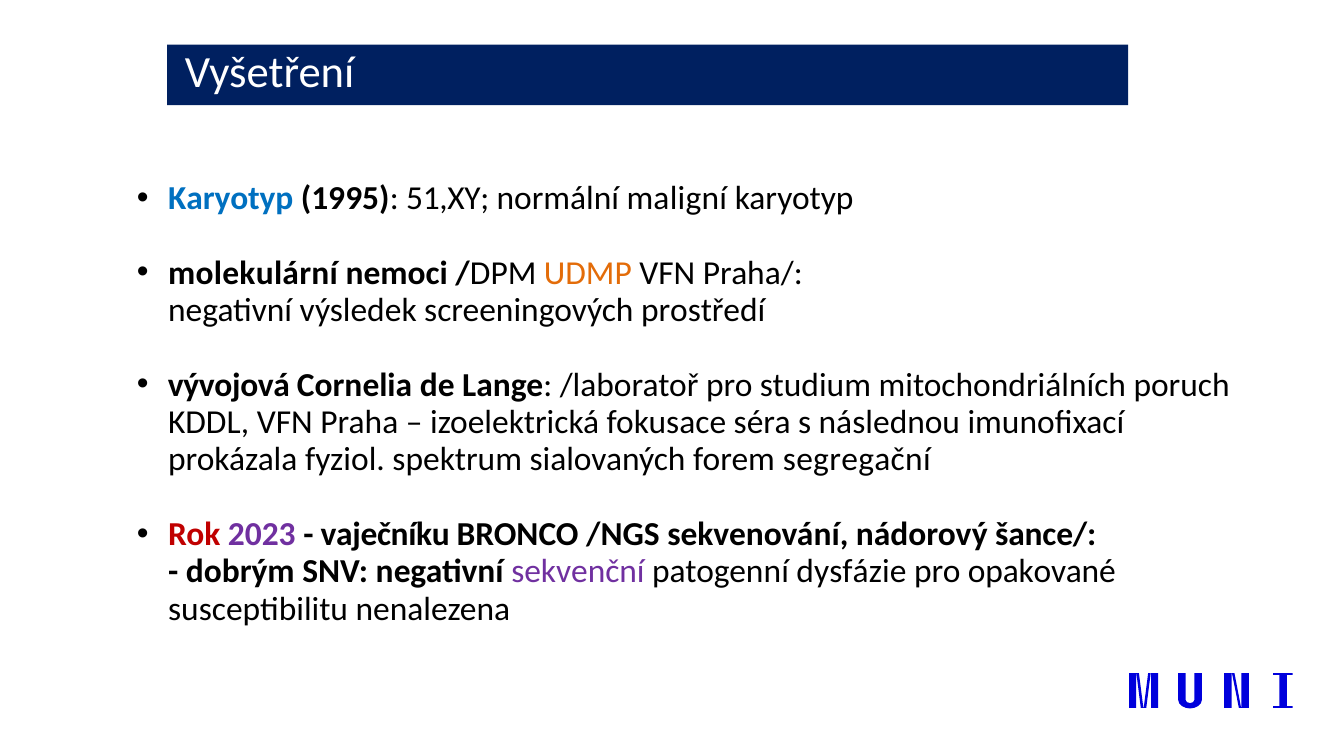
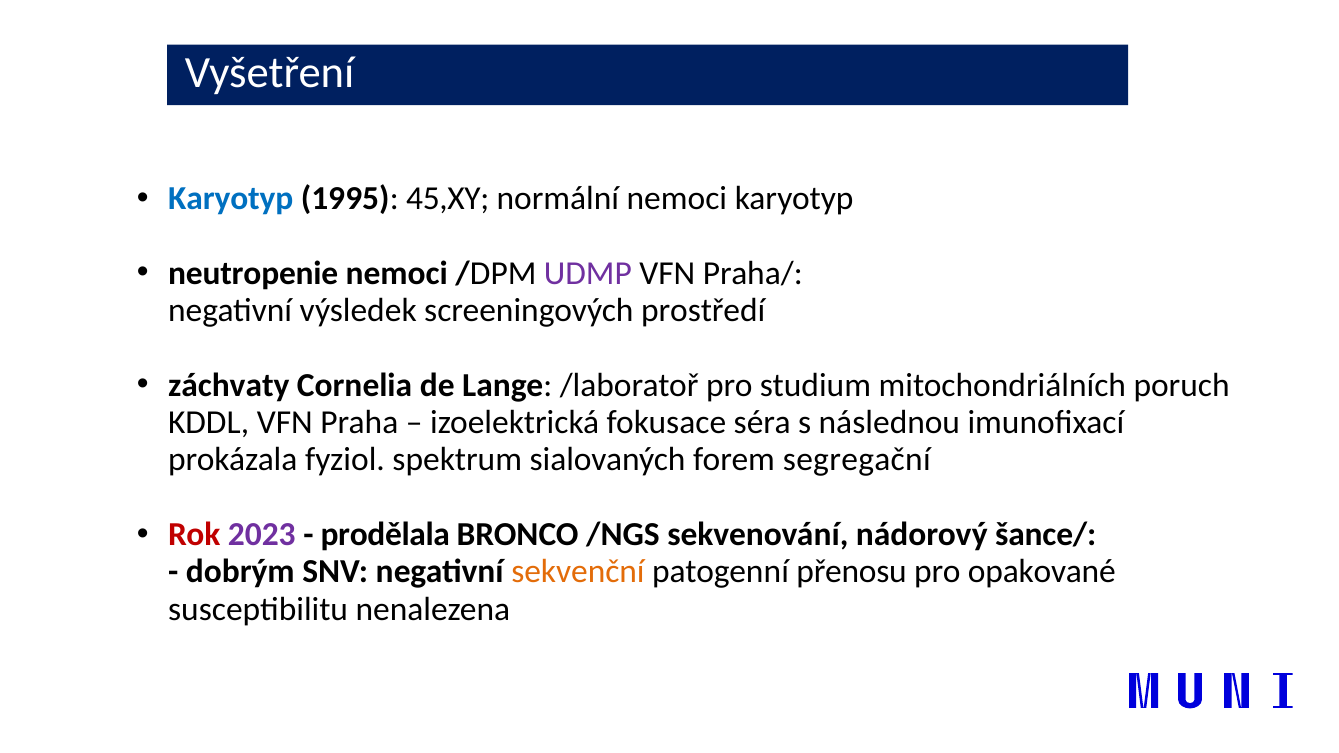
51,XY: 51,XY -> 45,XY
normální maligní: maligní -> nemoci
molekulární: molekulární -> neutropenie
UDMP colour: orange -> purple
vývojová: vývojová -> záchvaty
vaječníku: vaječníku -> prodělala
sekvenční colour: purple -> orange
dysfázie: dysfázie -> přenosu
